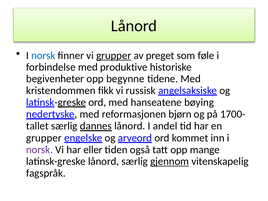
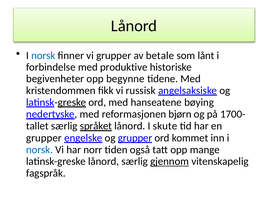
grupper at (114, 55) underline: present -> none
preget: preget -> betale
føle: føle -> lånt
dannes: dannes -> språket
andel: andel -> skute
og arveord: arveord -> grupper
norsk at (40, 150) colour: purple -> blue
eller: eller -> norr
